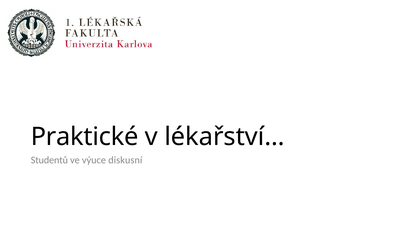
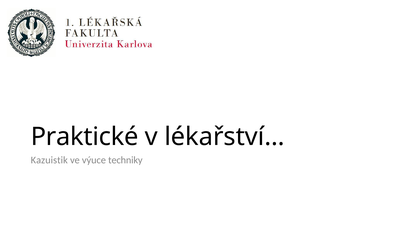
Studentů: Studentů -> Kazuistik
diskusní: diskusní -> techniky
